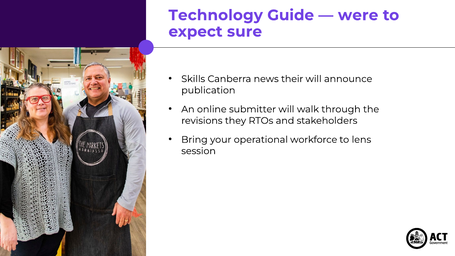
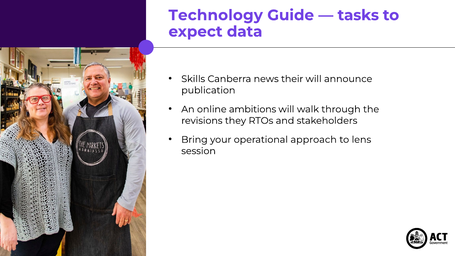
were: were -> tasks
sure: sure -> data
submitter: submitter -> ambitions
workforce: workforce -> approach
